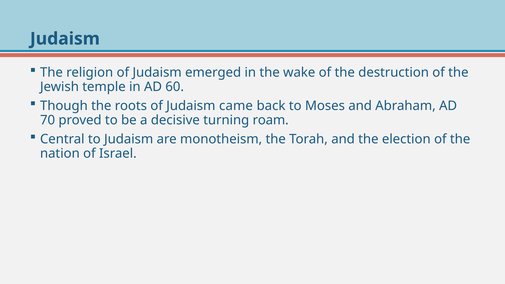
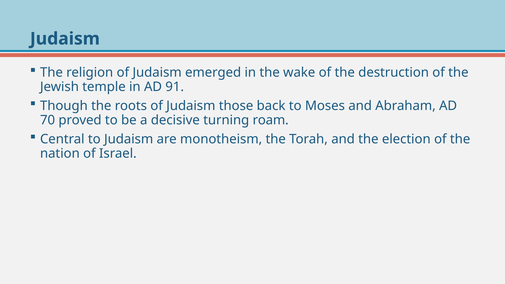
60: 60 -> 91
came: came -> those
